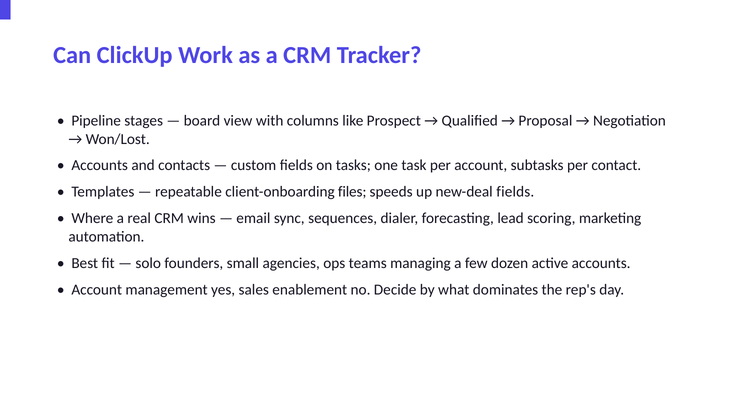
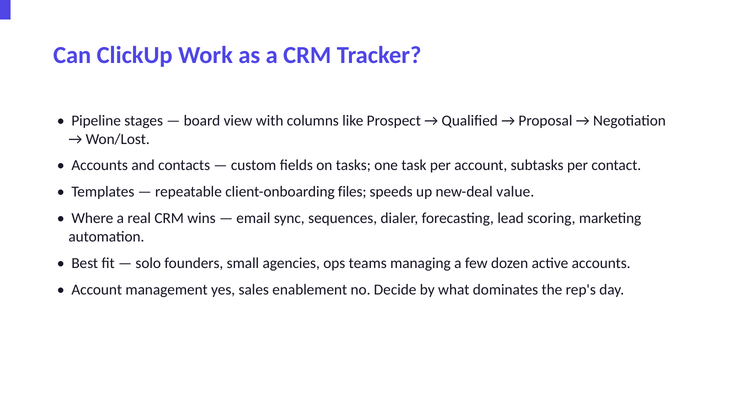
new-deal fields: fields -> value
